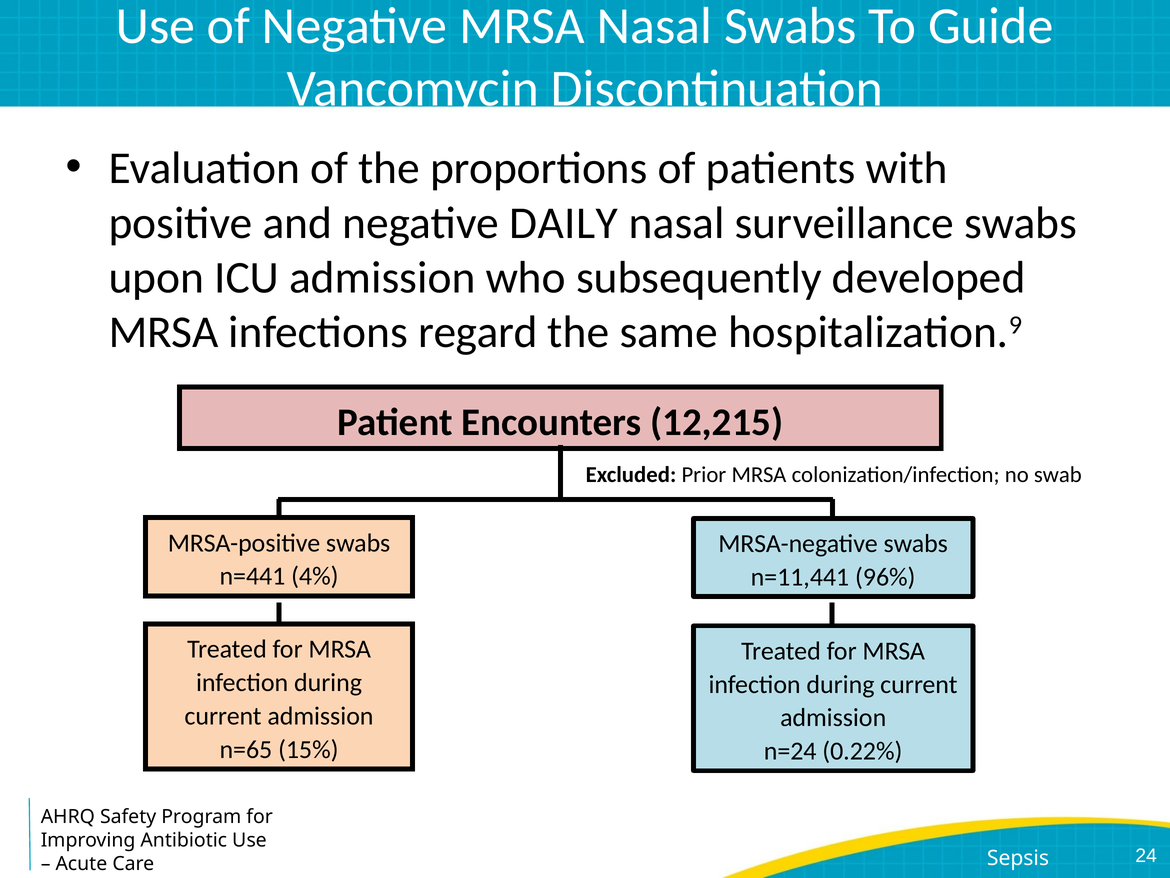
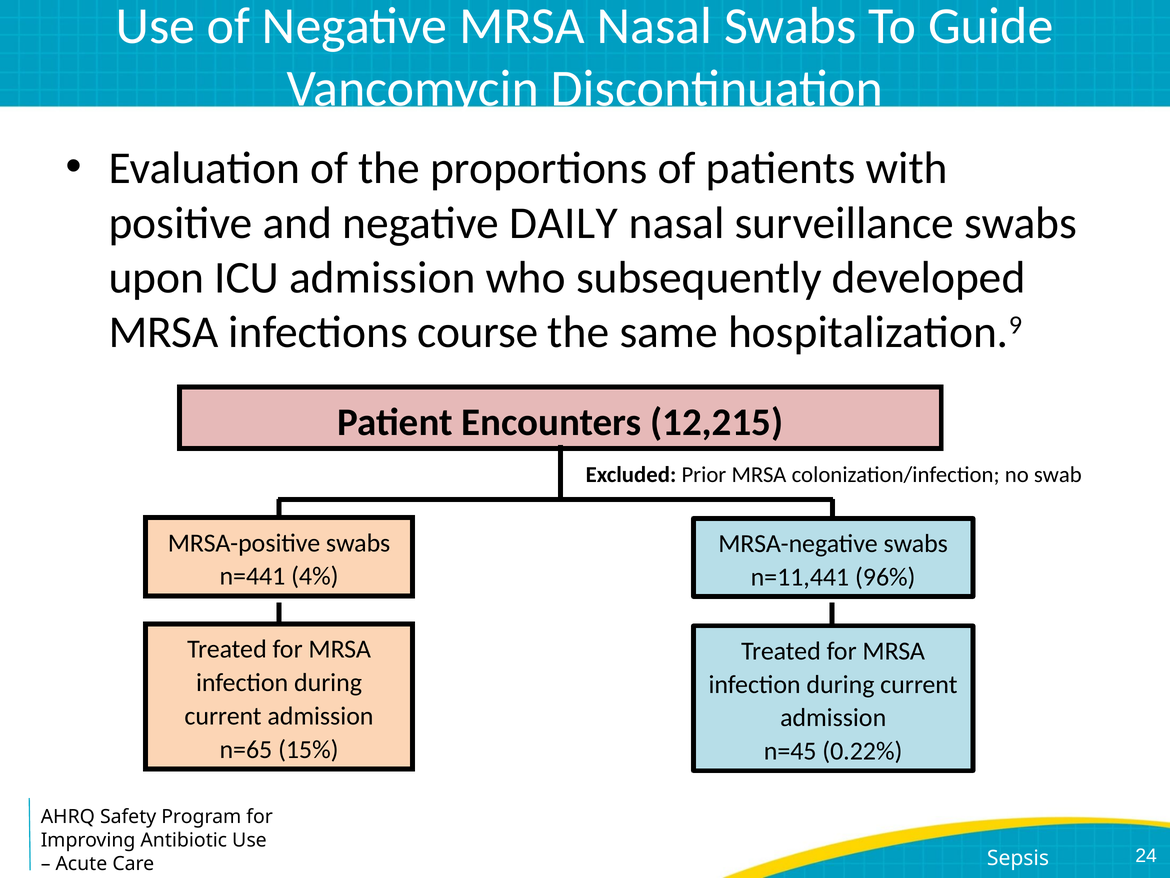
regard: regard -> course
n=24: n=24 -> n=45
